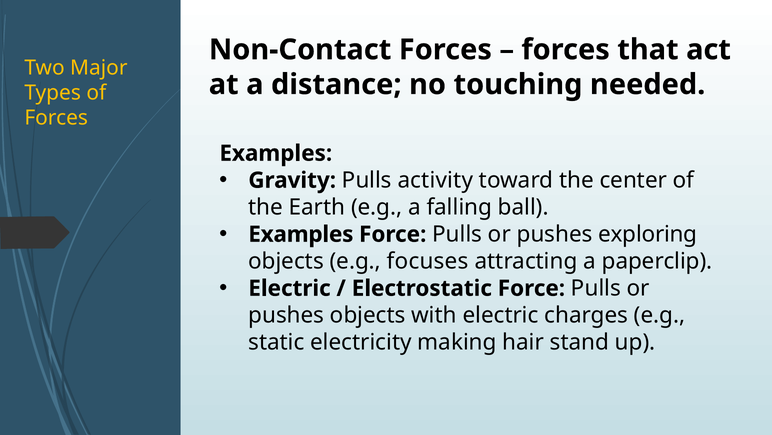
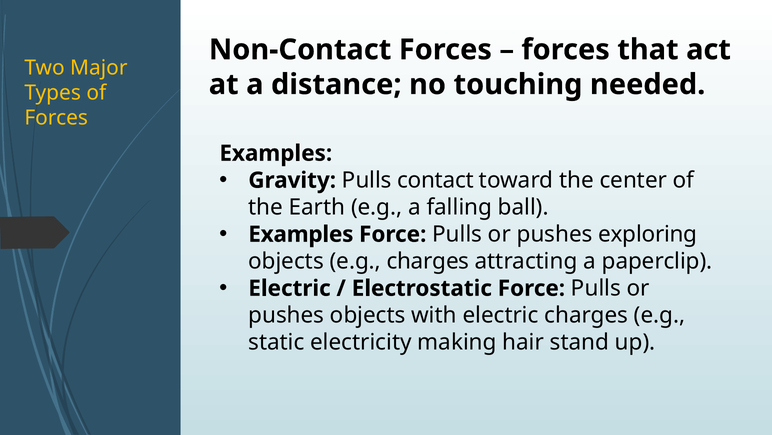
activity: activity -> contact
e.g focuses: focuses -> charges
